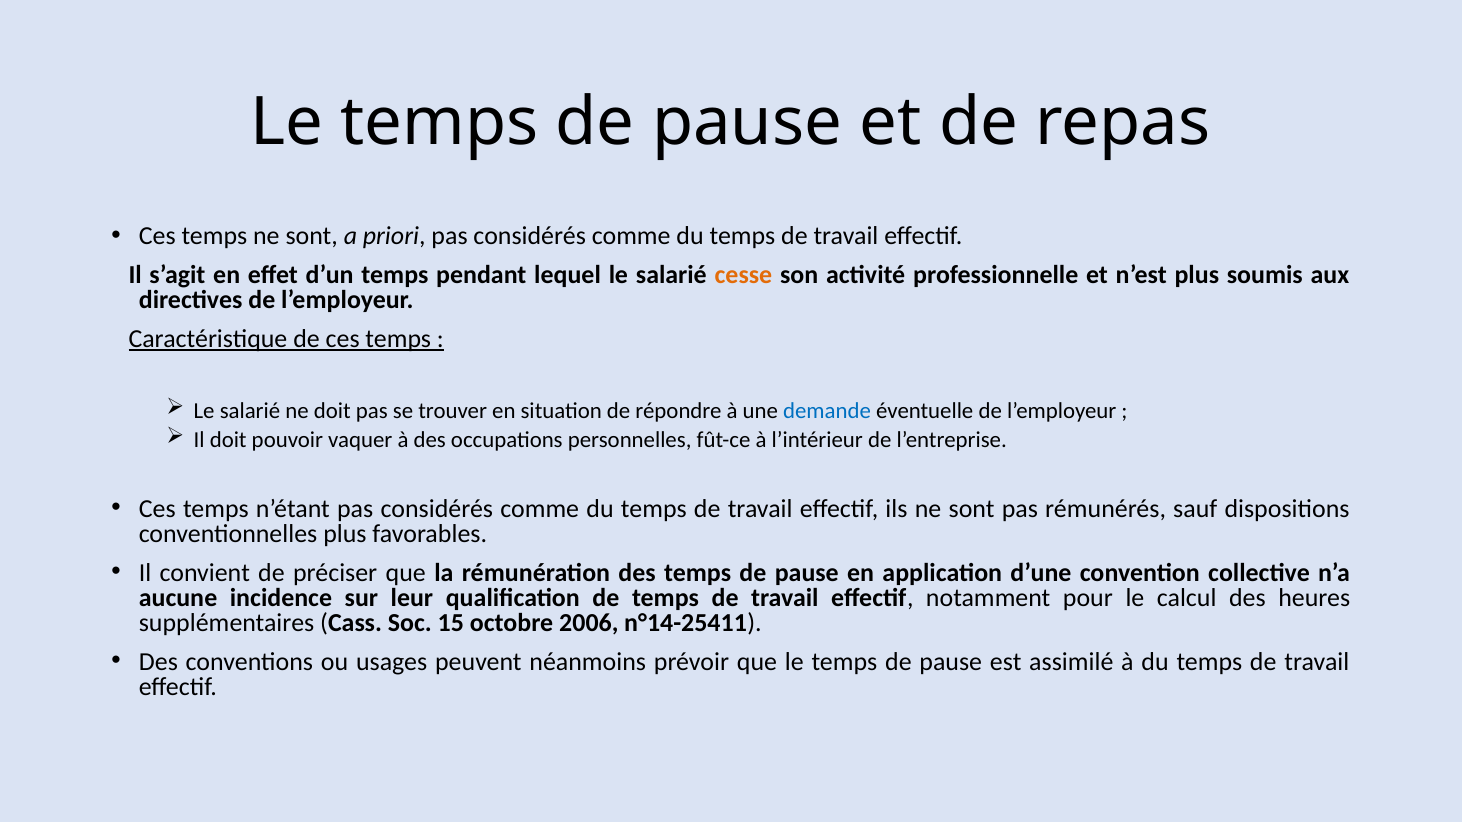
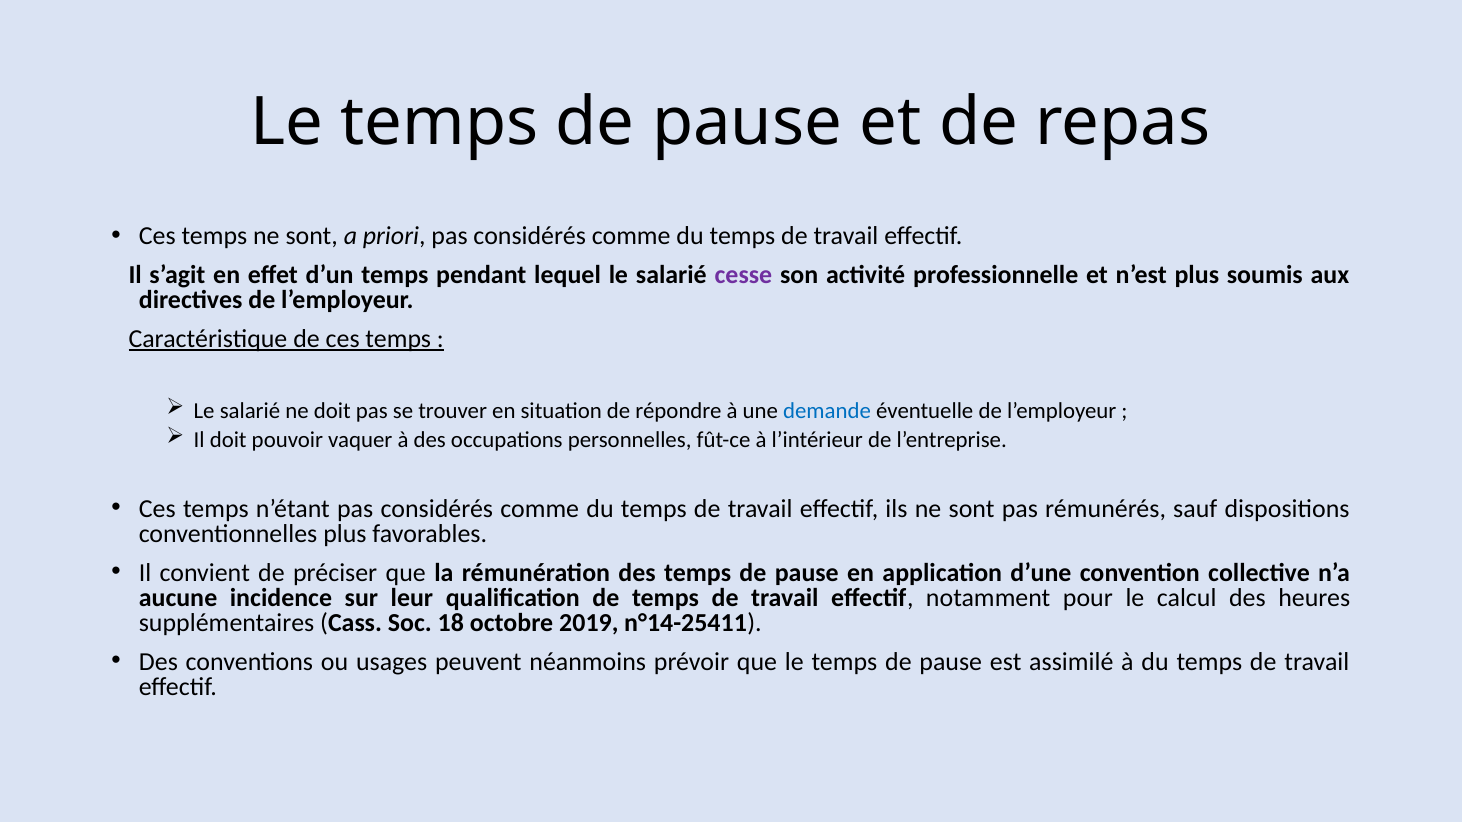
cesse colour: orange -> purple
15: 15 -> 18
2006: 2006 -> 2019
